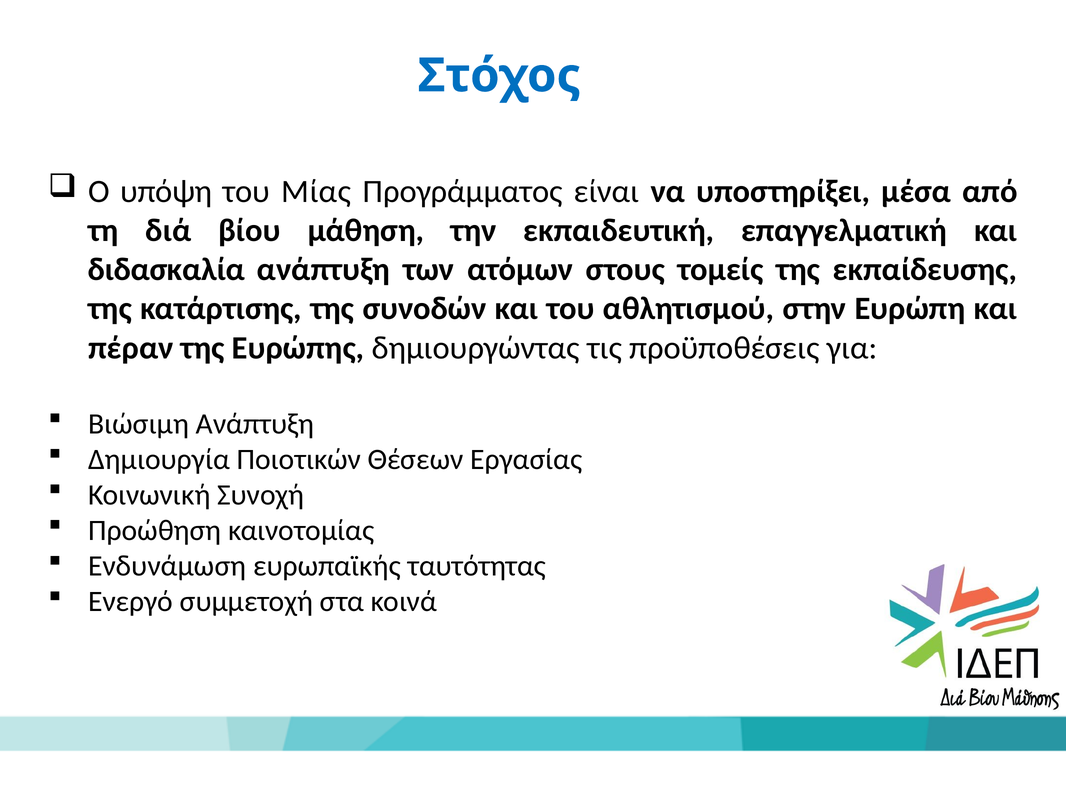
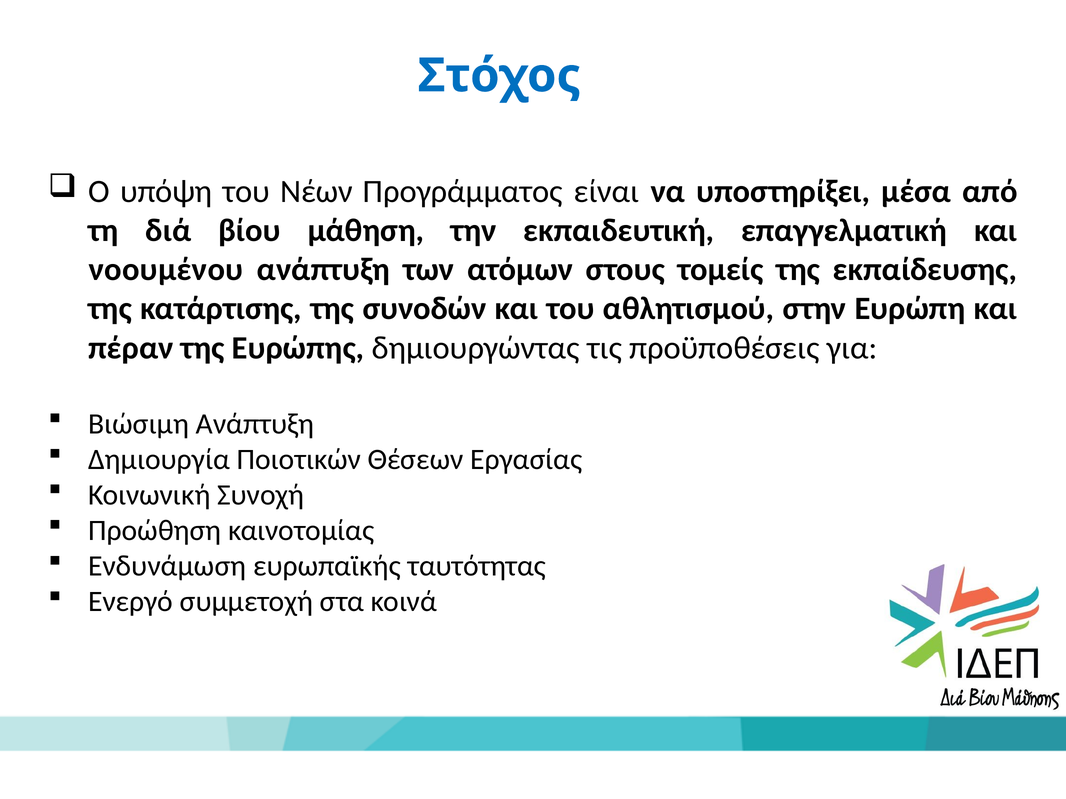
Μίας: Μίας -> Νέων
διδασκαλία: διδασκαλία -> νοουμένου
